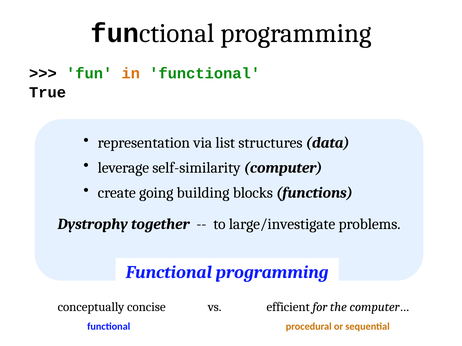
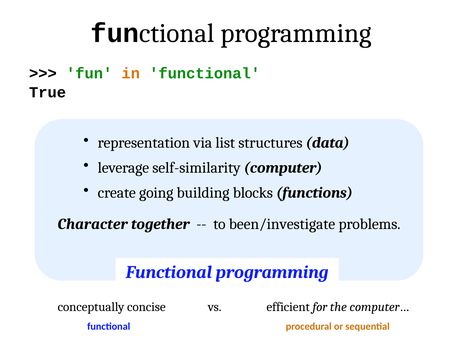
Dystrophy: Dystrophy -> Character
large/investigate: large/investigate -> been/investigate
